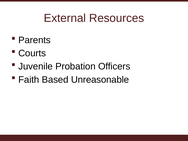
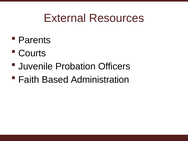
Unreasonable: Unreasonable -> Administration
